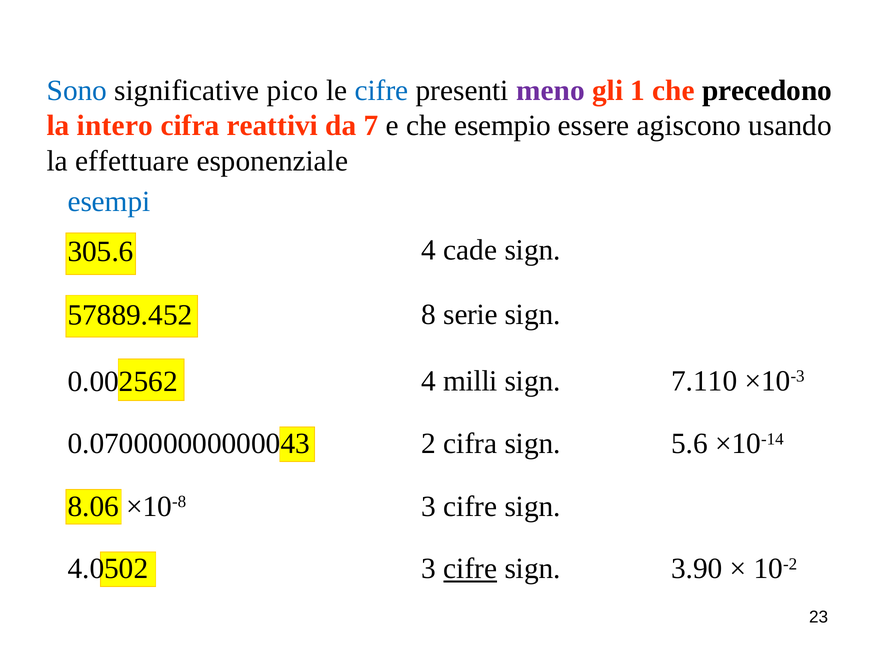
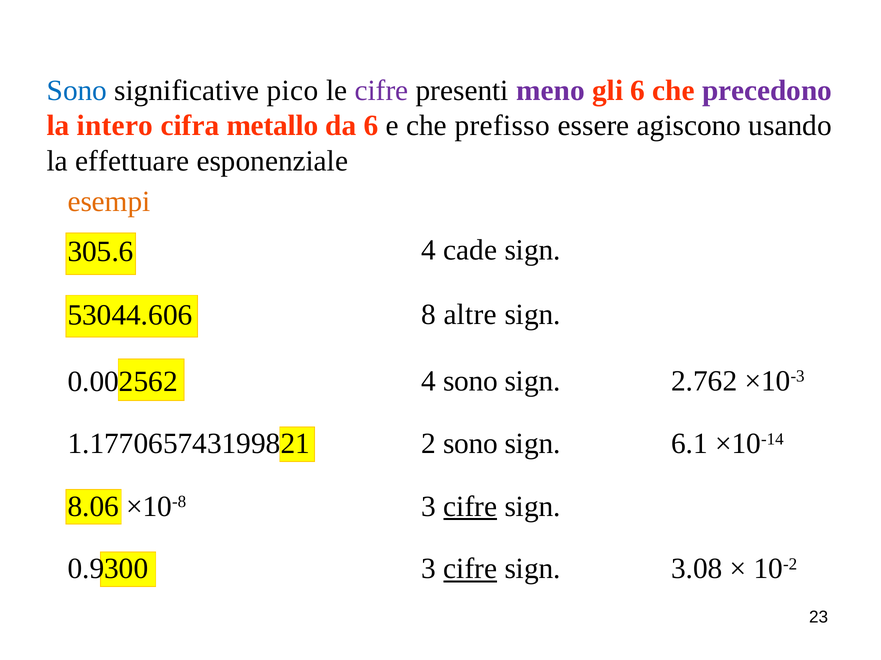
cifre at (382, 91) colour: blue -> purple
gli 1: 1 -> 6
precedono colour: black -> purple
reattivi: reattivi -> metallo
da 7: 7 -> 6
esempio: esempio -> prefisso
esempi colour: blue -> orange
serie: serie -> altre
57889.452: 57889.452 -> 53044.606
4 milli: milli -> sono
7.110: 7.110 -> 2.762
0.070000000000043: 0.070000000000043 -> 1.177065743199821
2 cifra: cifra -> sono
5.6: 5.6 -> 6.1
cifre at (470, 507) underline: none -> present
4.0502: 4.0502 -> 0.9300
3.90: 3.90 -> 3.08
